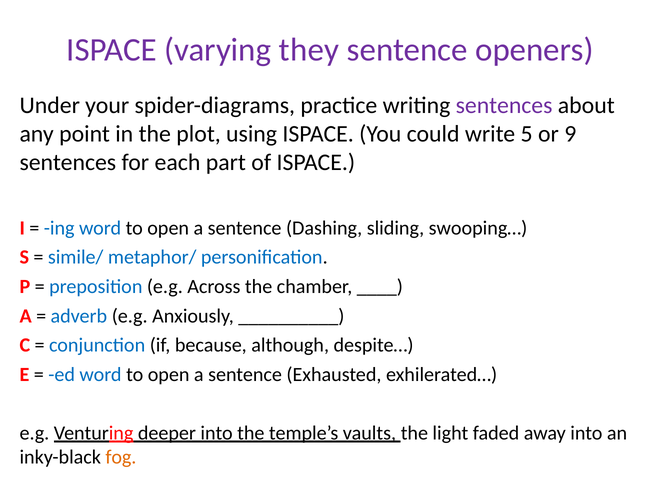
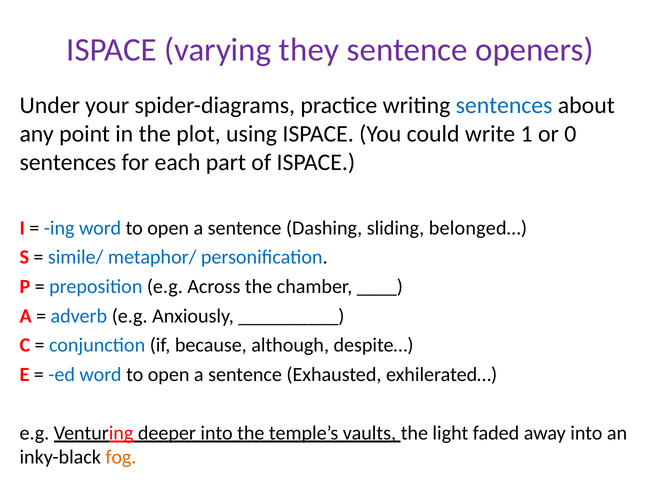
sentences at (504, 105) colour: purple -> blue
5: 5 -> 1
9: 9 -> 0
swooping…: swooping… -> belonged…
